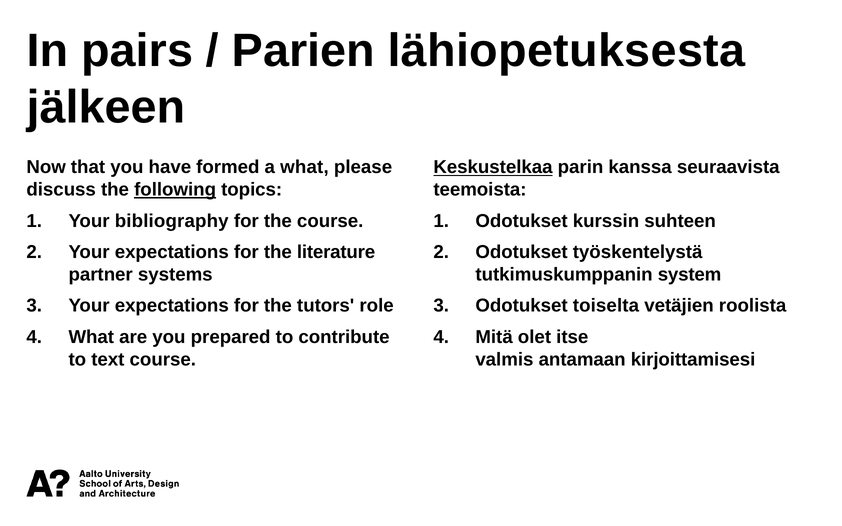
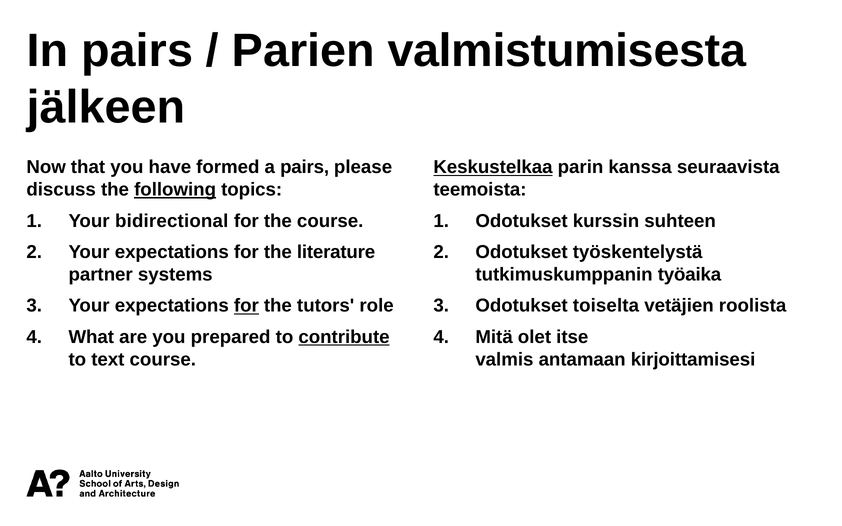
lähiopetuksesta: lähiopetuksesta -> valmistumisesta
a what: what -> pairs
bibliography: bibliography -> bidirectional
system: system -> työaika
for at (246, 306) underline: none -> present
contribute underline: none -> present
